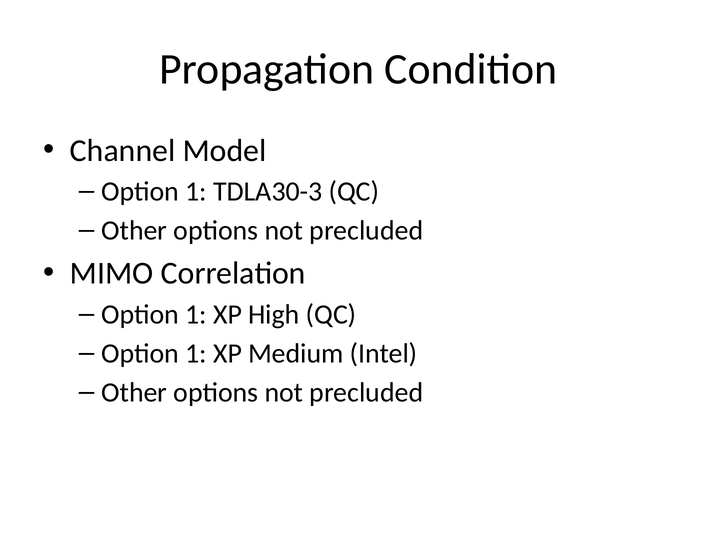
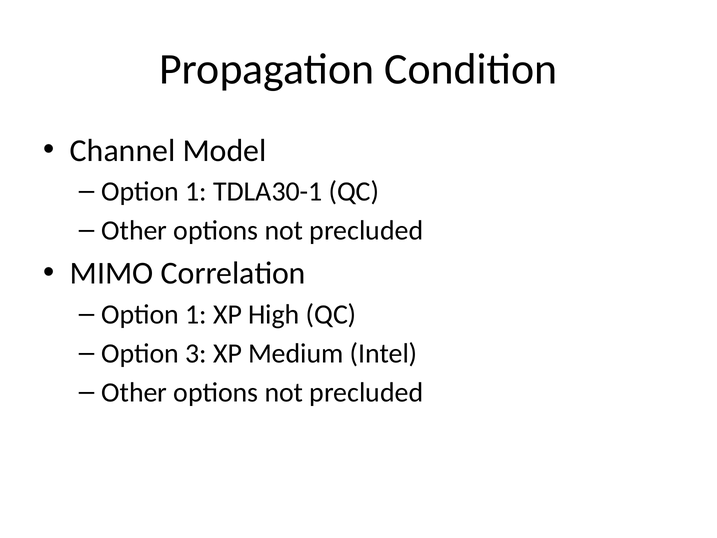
TDLA30-3: TDLA30-3 -> TDLA30-1
1 at (196, 353): 1 -> 3
